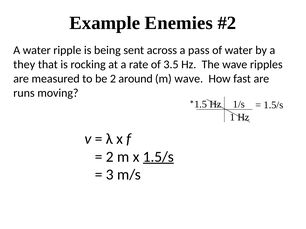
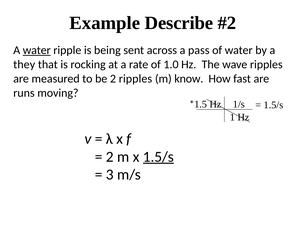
Enemies: Enemies -> Describe
water at (37, 50) underline: none -> present
3.5: 3.5 -> 1.0
2 around: around -> ripples
m wave: wave -> know
